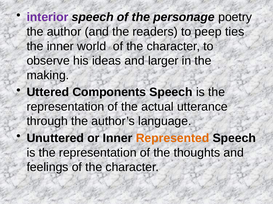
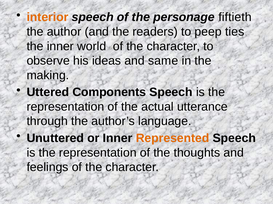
interior colour: purple -> orange
poetry: poetry -> fiftieth
larger: larger -> same
